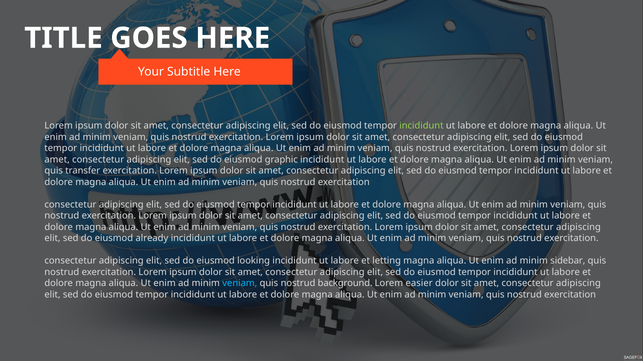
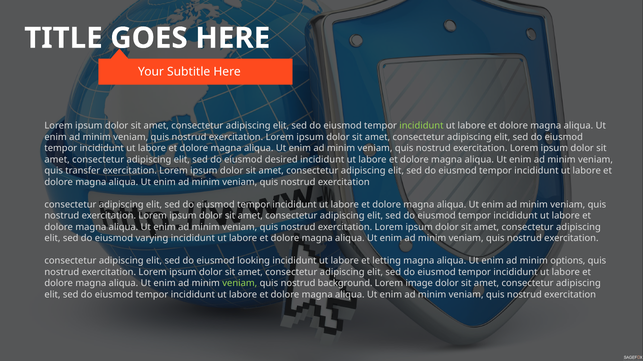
graphic: graphic -> desired
already: already -> varying
sidebar: sidebar -> options
veniam at (240, 284) colour: light blue -> light green
easier: easier -> image
